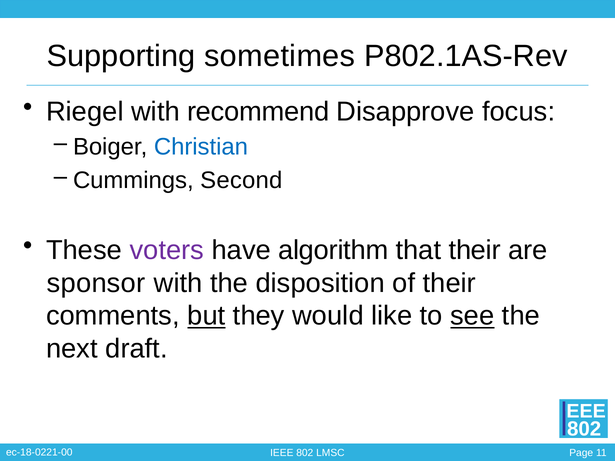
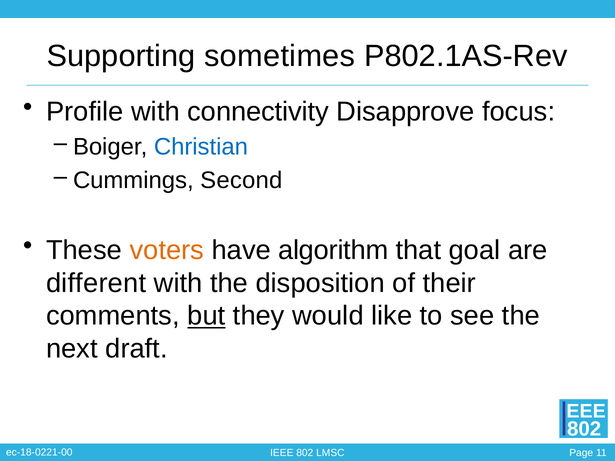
Riegel: Riegel -> Profile
recommend: recommend -> connectivity
voters colour: purple -> orange
that their: their -> goal
sponsor: sponsor -> different
see underline: present -> none
